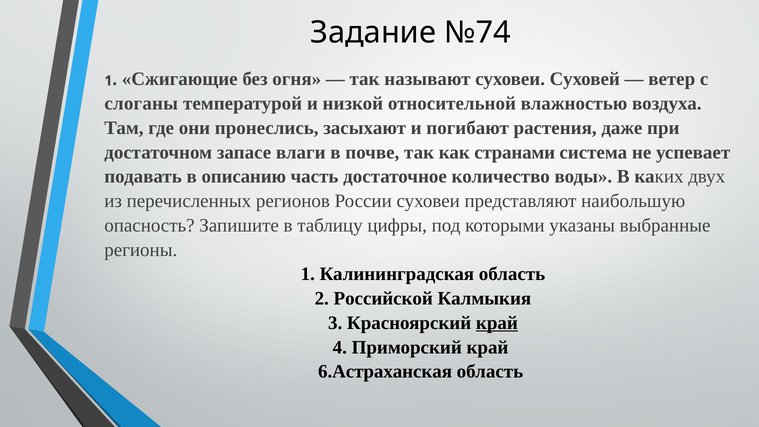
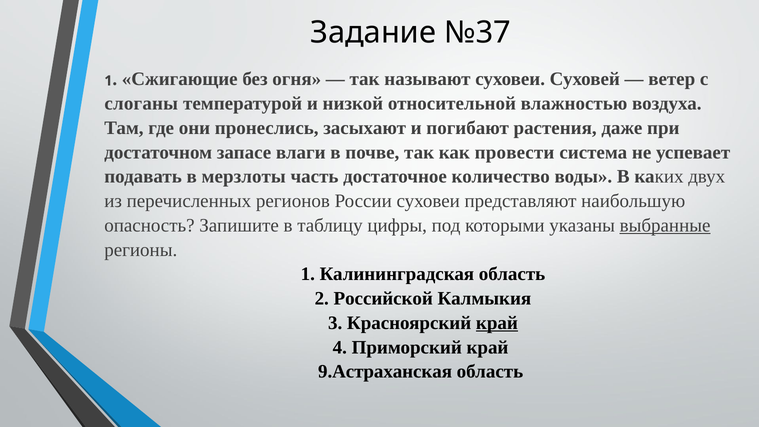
№74: №74 -> №37
странами: странами -> провести
описанию: описанию -> мерзлоты
выбранные underline: none -> present
6.Астраханская: 6.Астраханская -> 9.Астраханская
